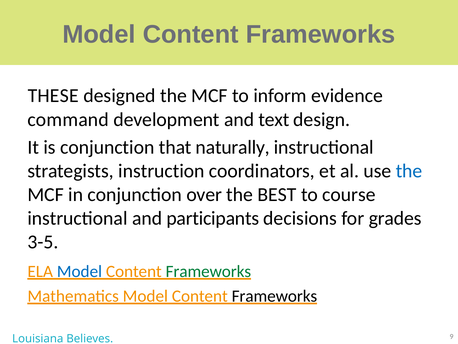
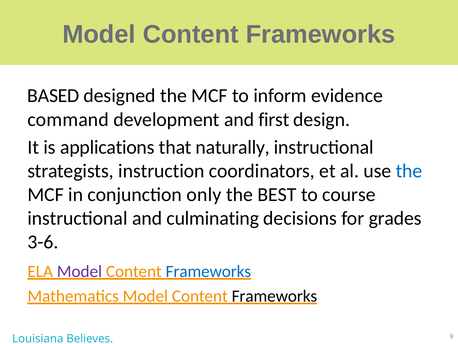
THESE: THESE -> BASED
text: text -> first
is conjunction: conjunction -> applications
over: over -> only
participants: participants -> culminating
3-5: 3-5 -> 3-6
Model at (79, 271) colour: blue -> purple
Frameworks at (208, 271) colour: green -> blue
